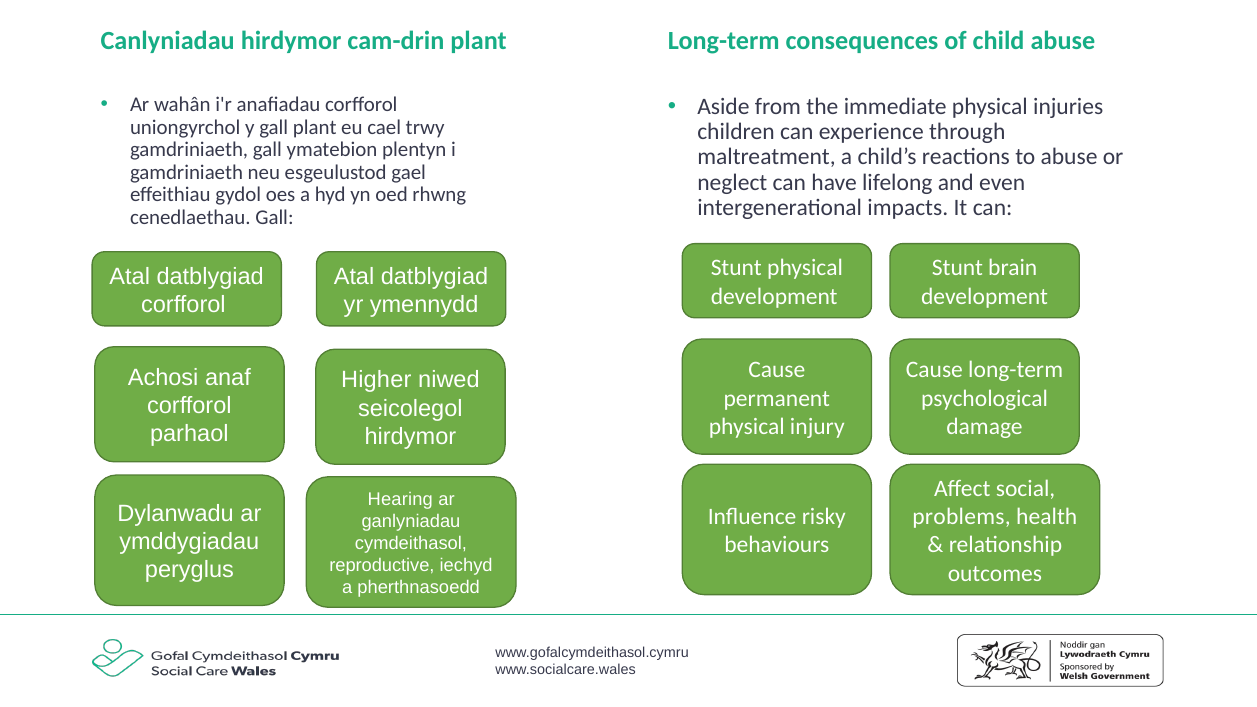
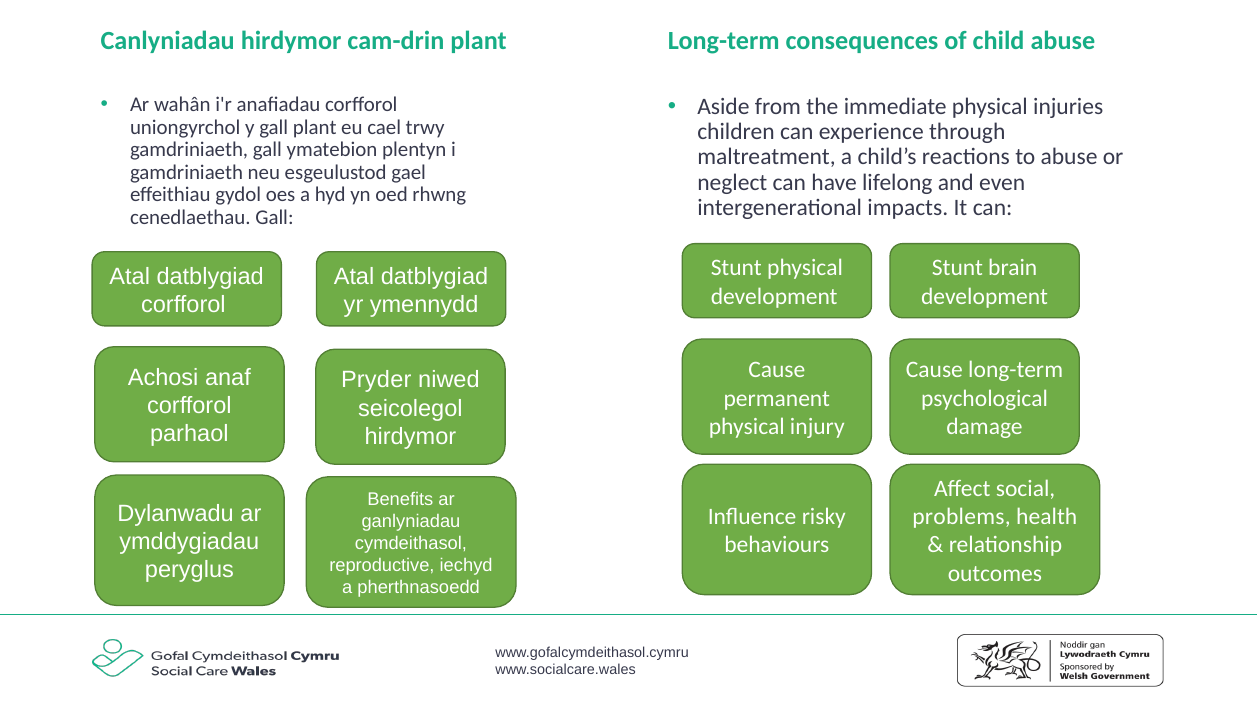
Higher: Higher -> Pryder
Hearing: Hearing -> Benefits
